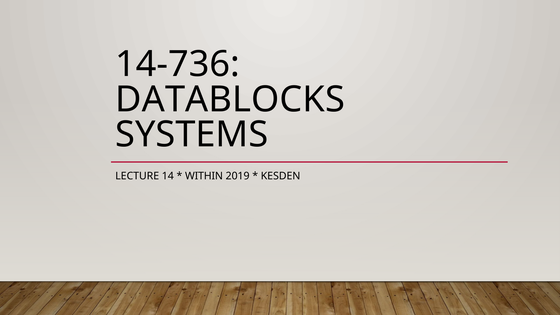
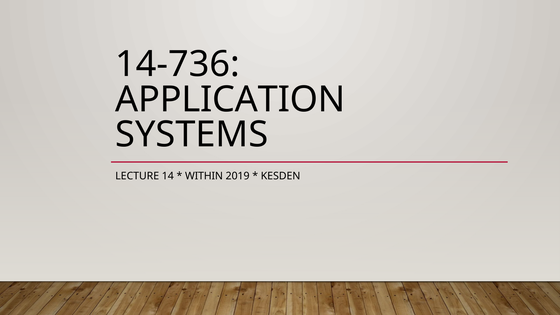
DATABLOCKS: DATABLOCKS -> APPLICATION
